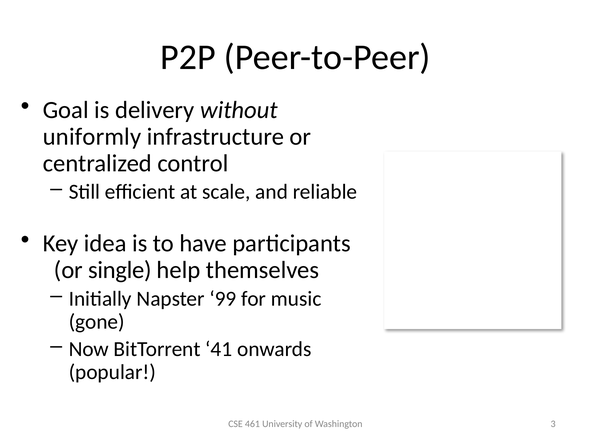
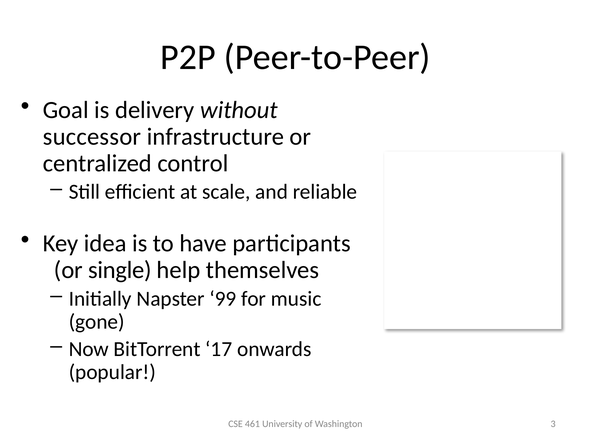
uniformly: uniformly -> successor
41: 41 -> 17
